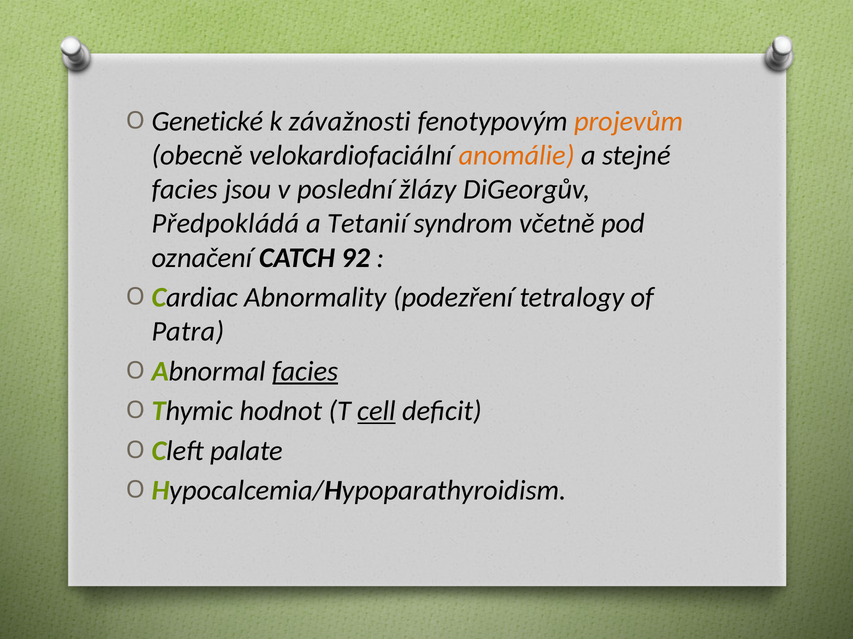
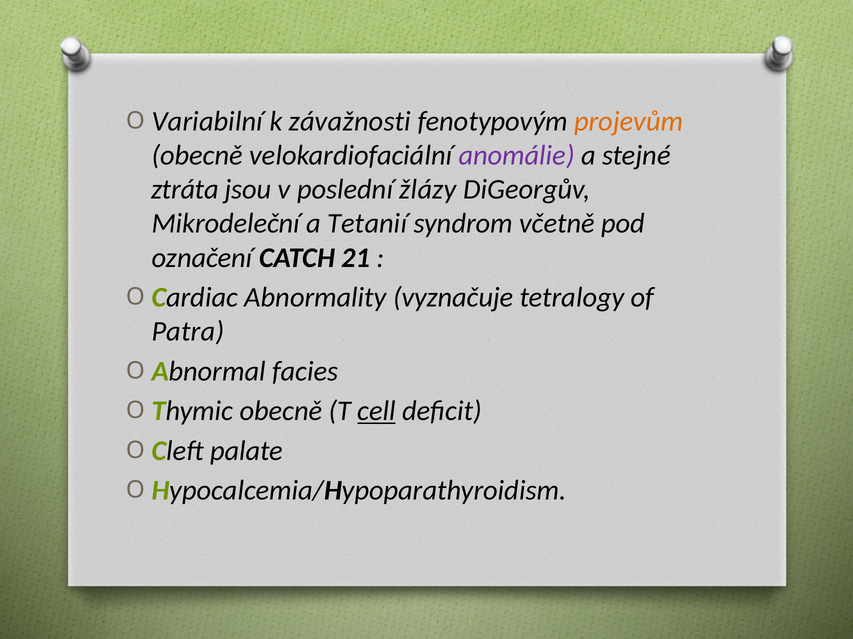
Genetické: Genetické -> Variabilní
anomálie colour: orange -> purple
facies at (185, 190): facies -> ztráta
Předpokládá: Předpokládá -> Mikrodeleční
92: 92 -> 21
podezření: podezření -> vyznačuje
facies at (305, 372) underline: present -> none
Thymic hodnot: hodnot -> obecně
